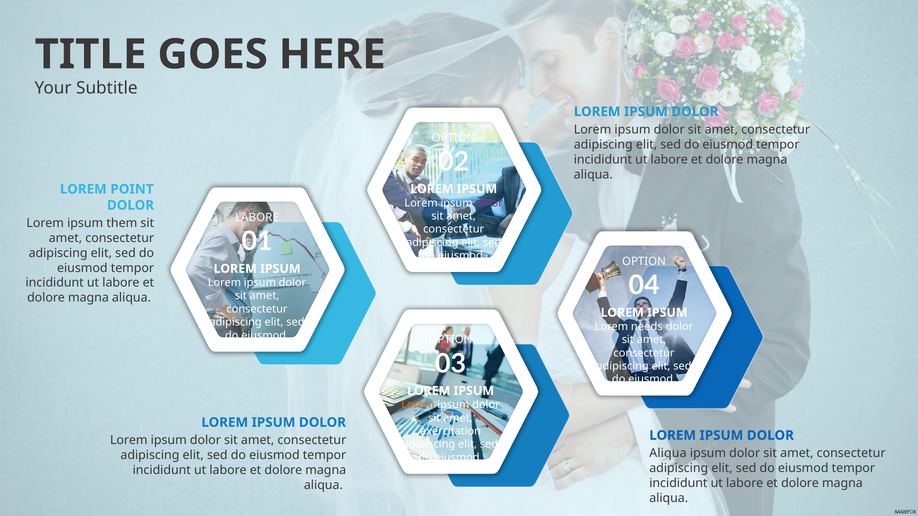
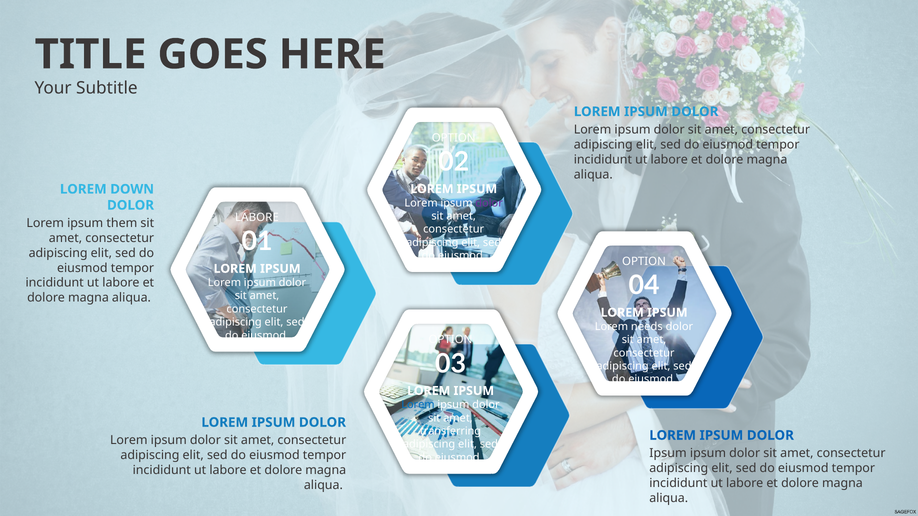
POINT: POINT -> DOWN
Lorem at (418, 405) colour: orange -> blue
exercitation: exercitation -> transferring
Aliqua at (668, 454): Aliqua -> Ipsum
